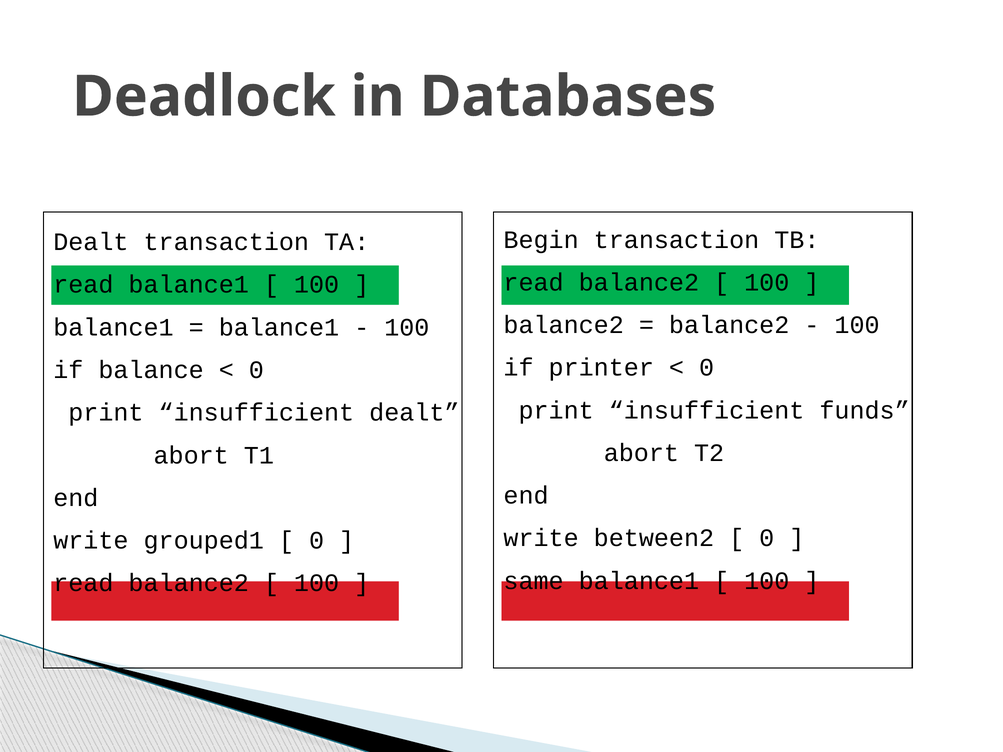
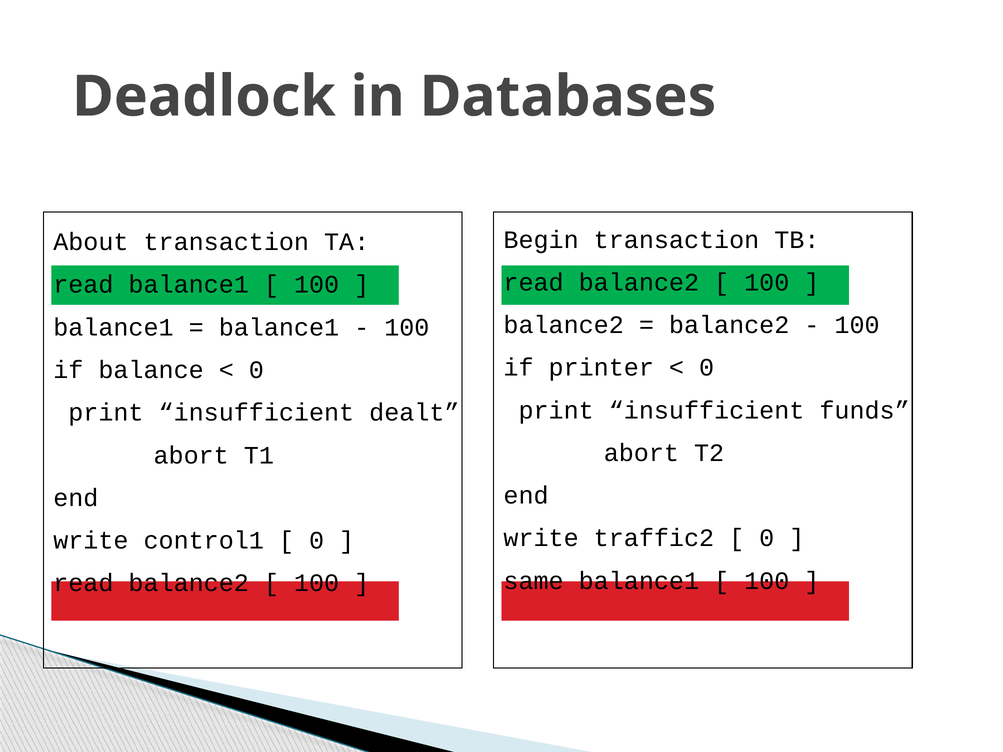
Dealt at (91, 242): Dealt -> About
between2: between2 -> traffic2
grouped1: grouped1 -> control1
